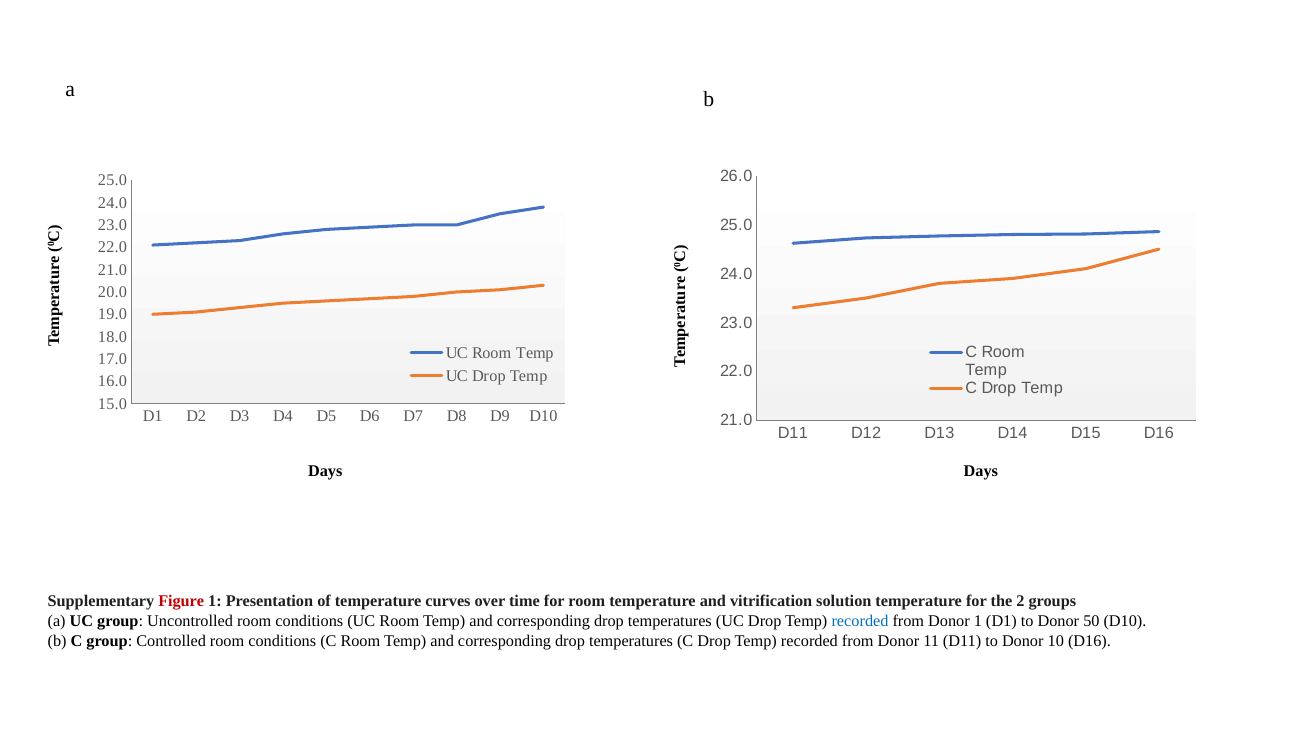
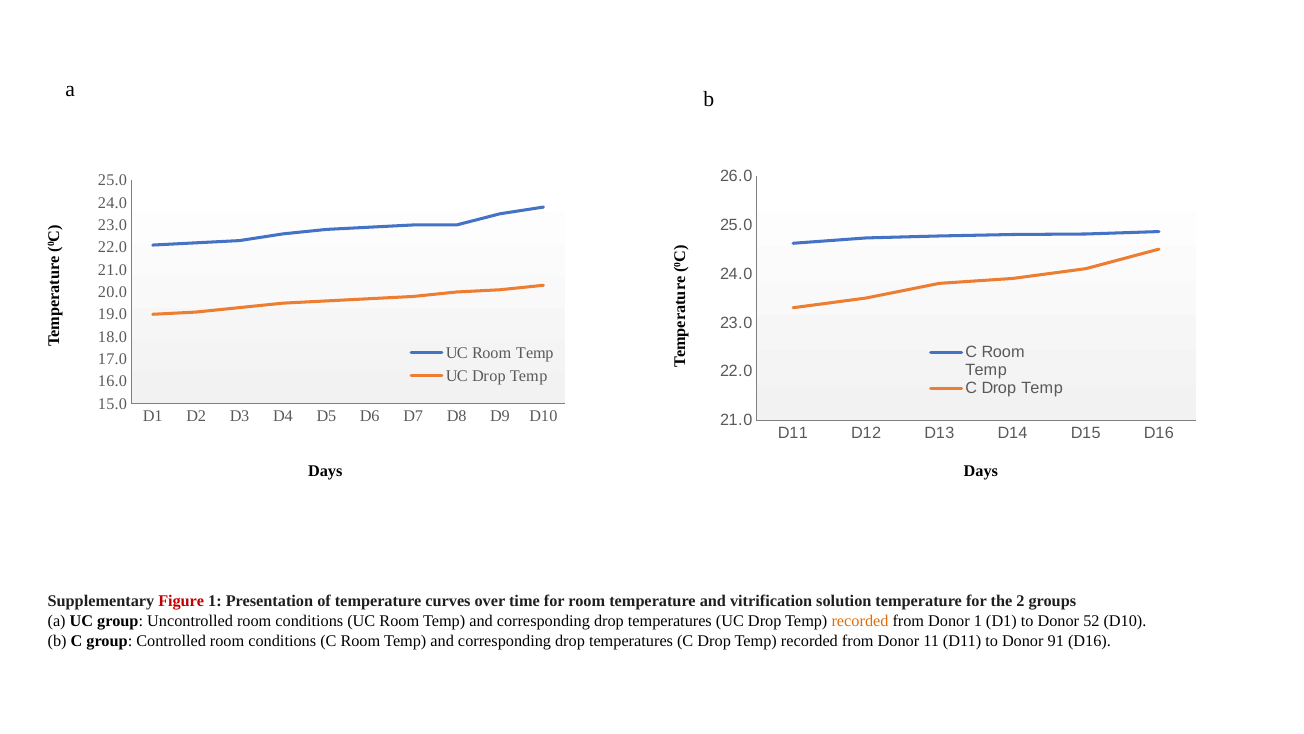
recorded at (860, 621) colour: blue -> orange
50: 50 -> 52
10: 10 -> 91
